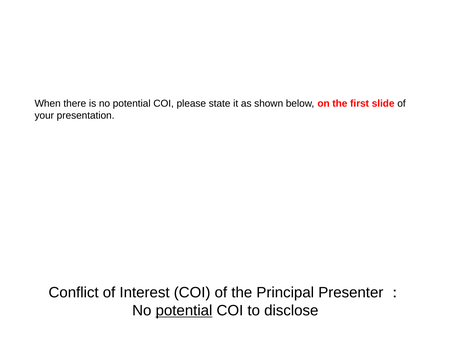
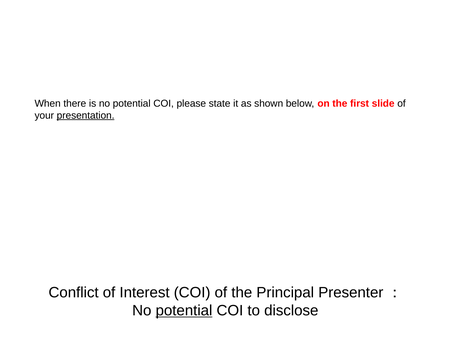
presentation underline: none -> present
